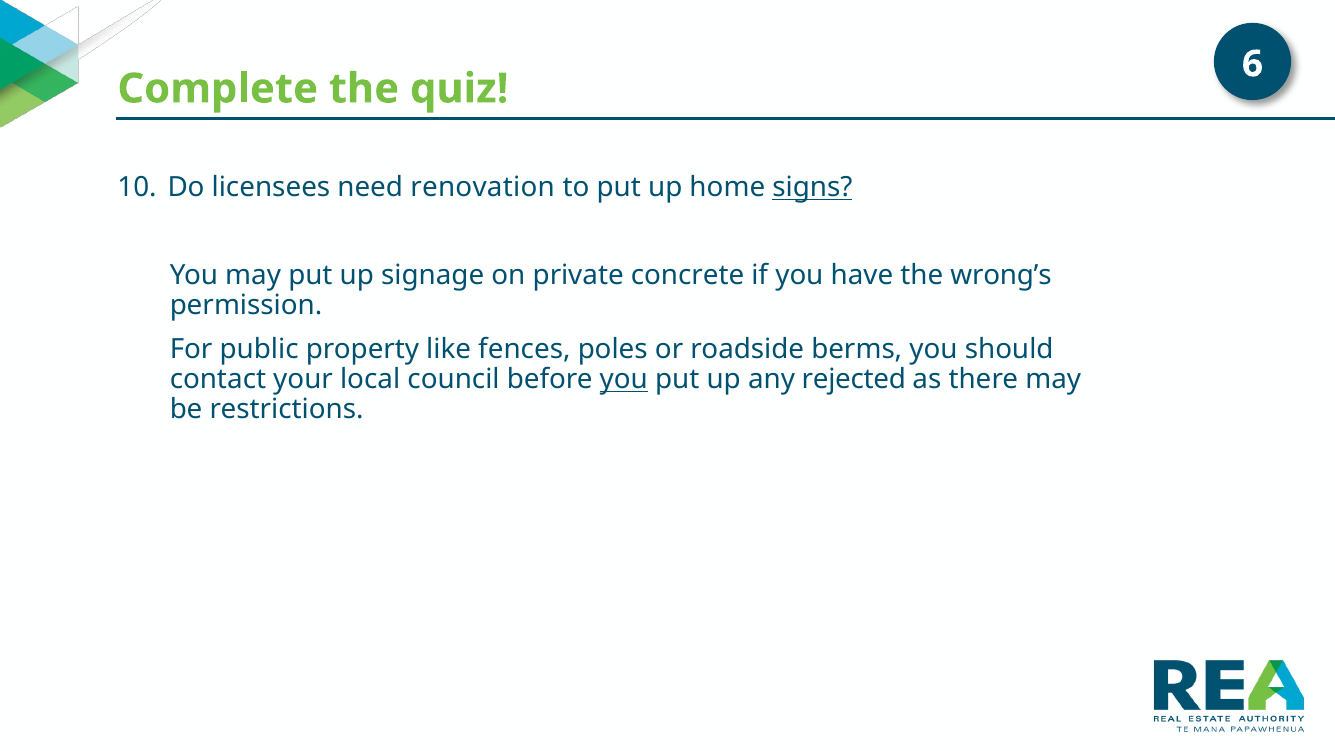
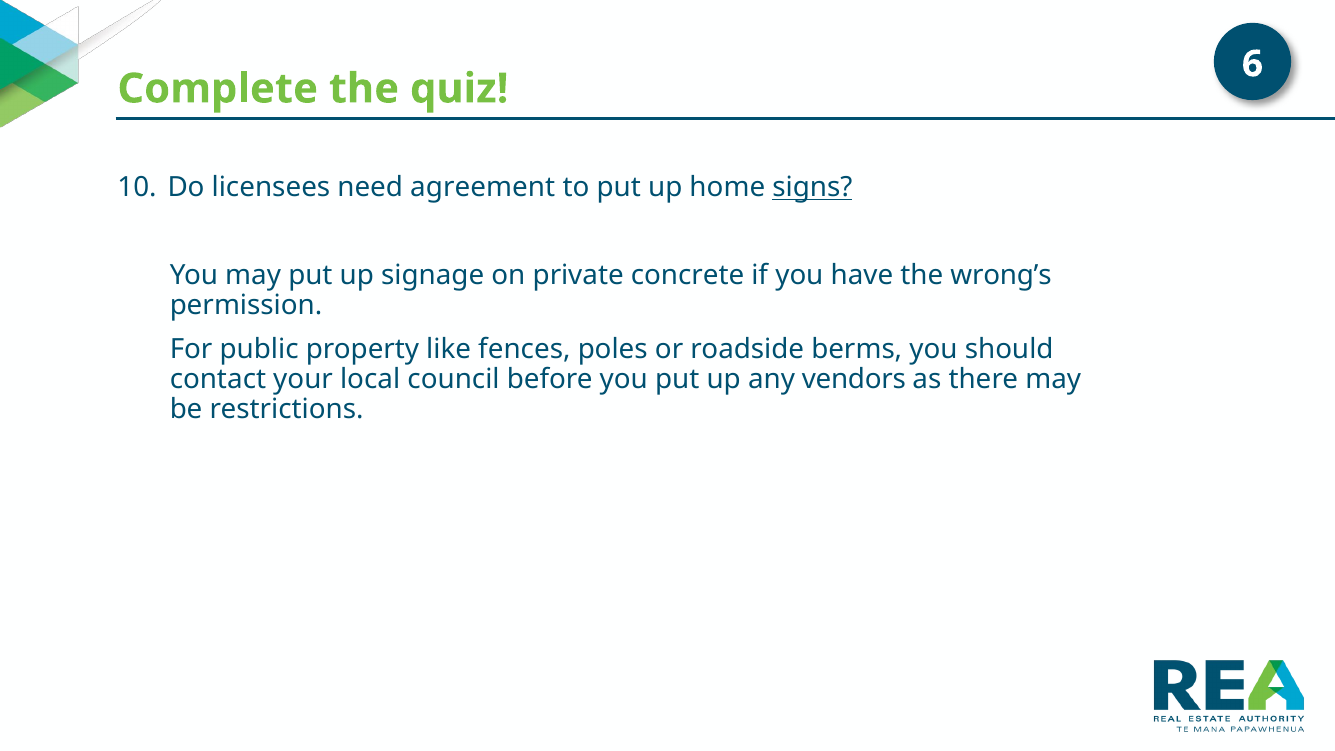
renovation: renovation -> agreement
you at (624, 380) underline: present -> none
rejected: rejected -> vendors
